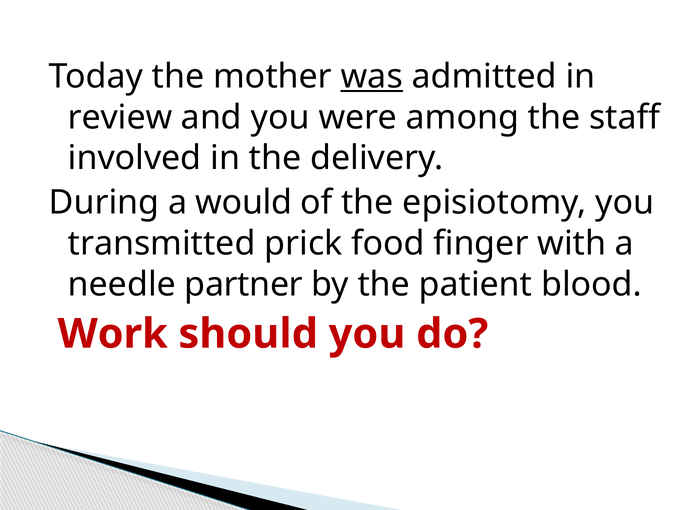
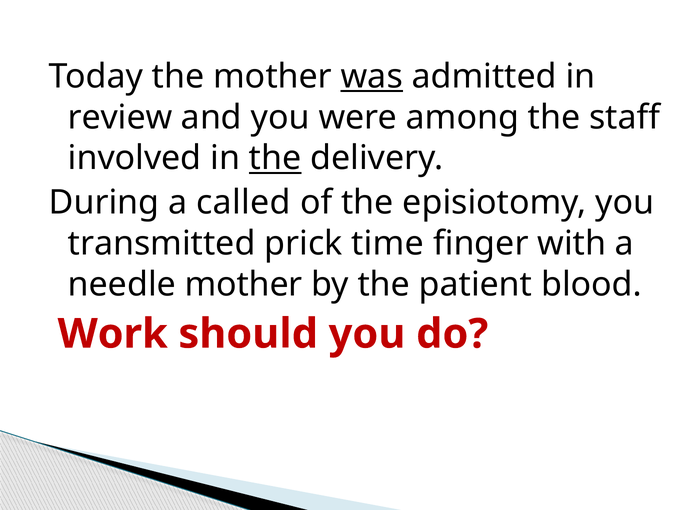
the at (275, 158) underline: none -> present
would: would -> called
food: food -> time
needle partner: partner -> mother
